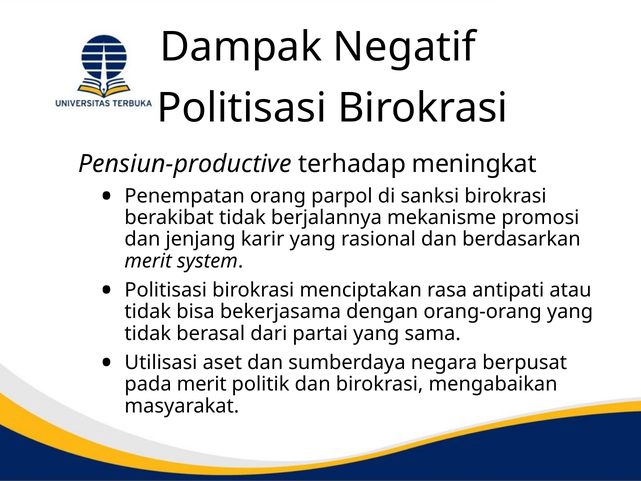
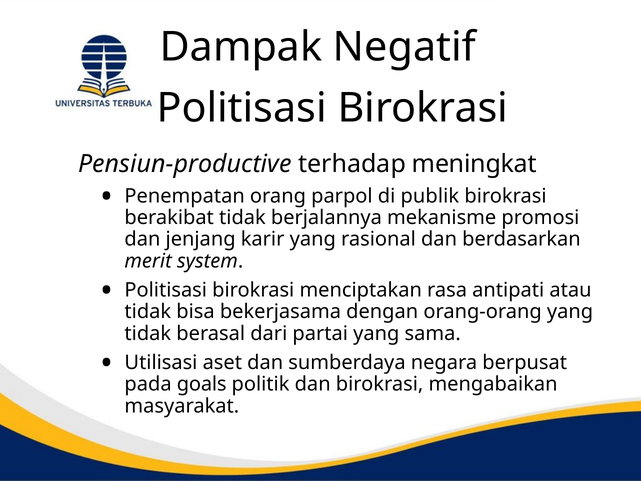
sanksi: sanksi -> publik
pada merit: merit -> goals
